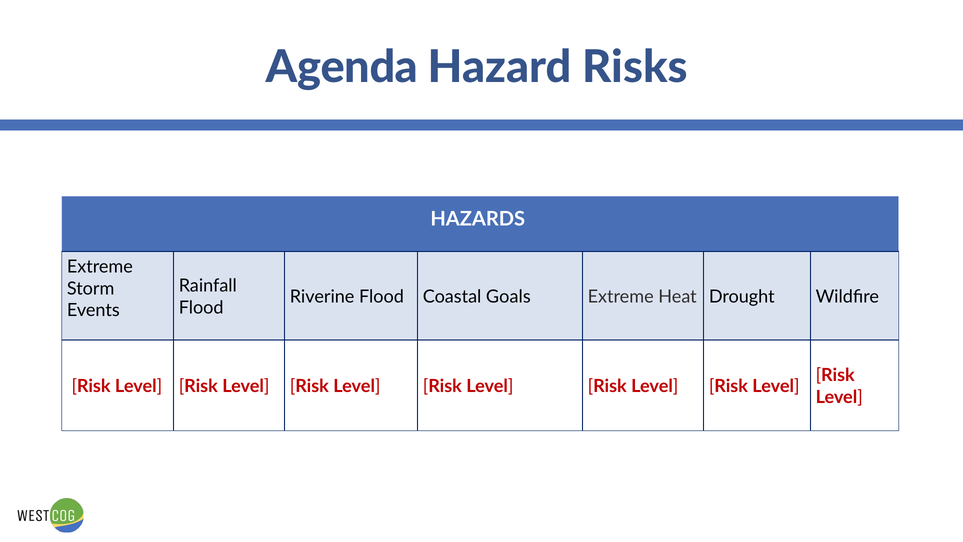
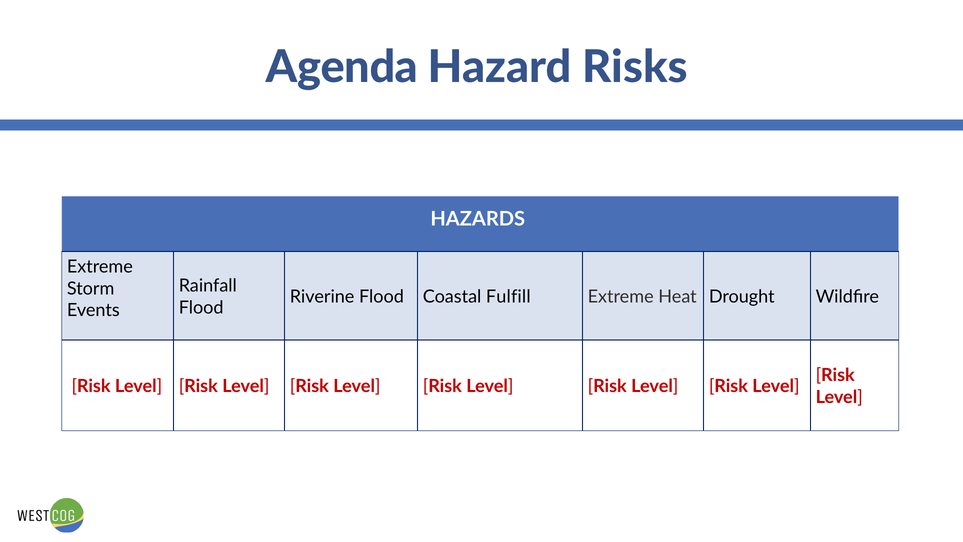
Goals: Goals -> Fulfill
